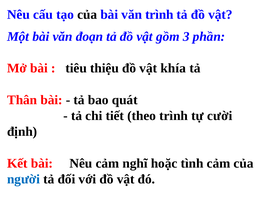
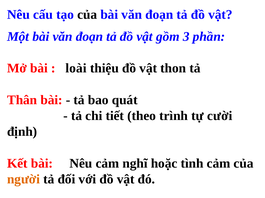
trình at (159, 15): trình -> đoạn
tiêu: tiêu -> loài
khía: khía -> thon
người colour: blue -> orange
